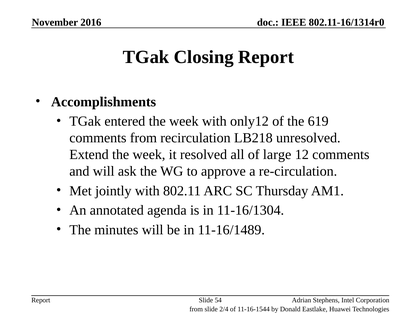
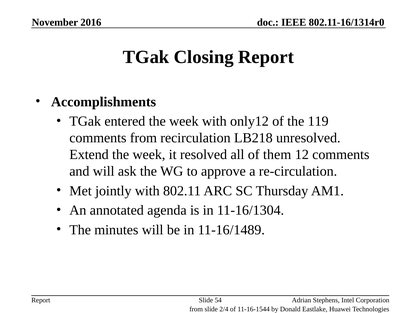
619: 619 -> 119
large: large -> them
